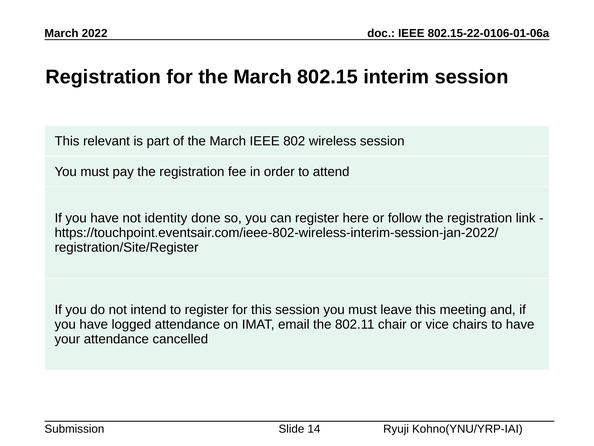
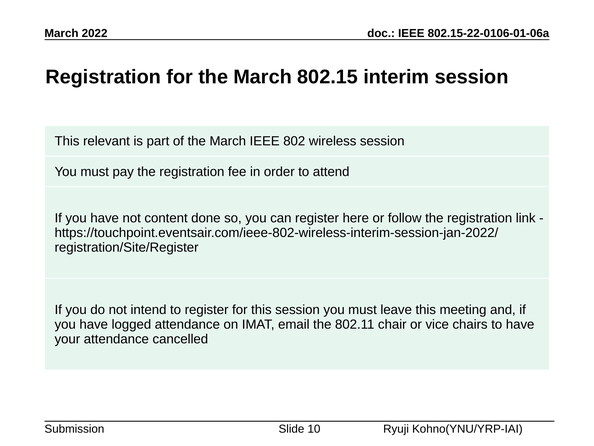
identity: identity -> content
14: 14 -> 10
